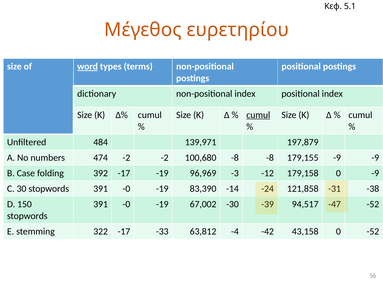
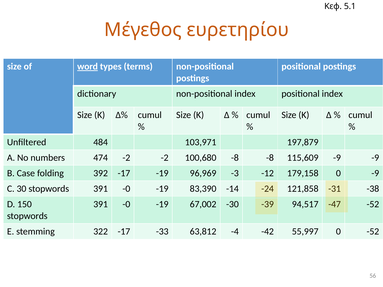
cumul at (258, 115) underline: present -> none
139,971: 139,971 -> 103,971
179,155: 179,155 -> 115,609
43,158: 43,158 -> 55,997
